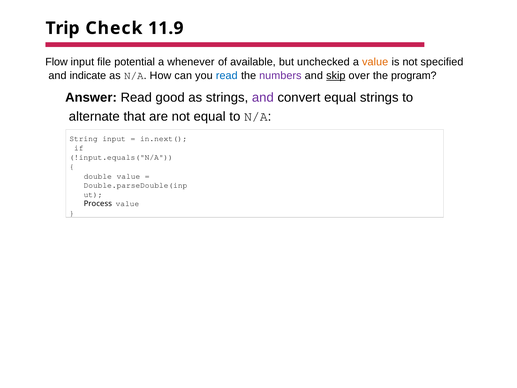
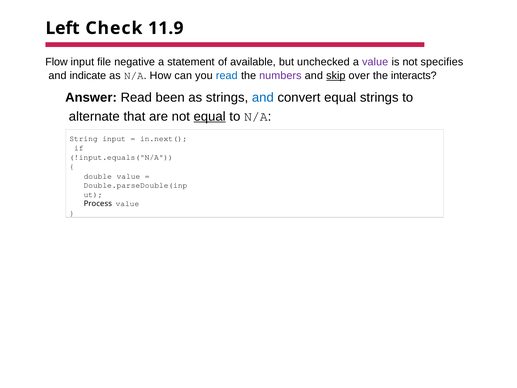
Trip: Trip -> Left
potential: potential -> negative
whenever: whenever -> statement
value at (375, 62) colour: orange -> purple
specified: specified -> specifies
program: program -> interacts
good: good -> been
and at (263, 98) colour: purple -> blue
equal at (210, 116) underline: none -> present
